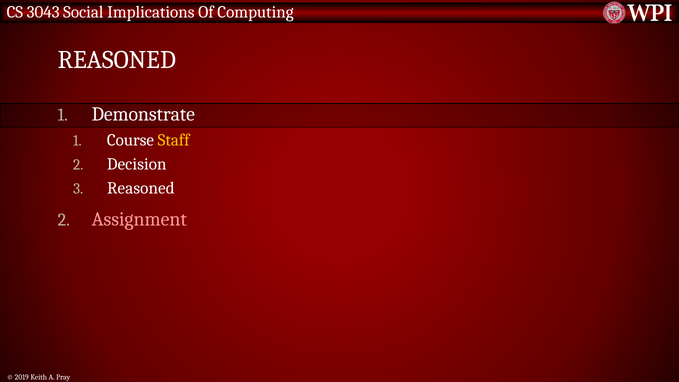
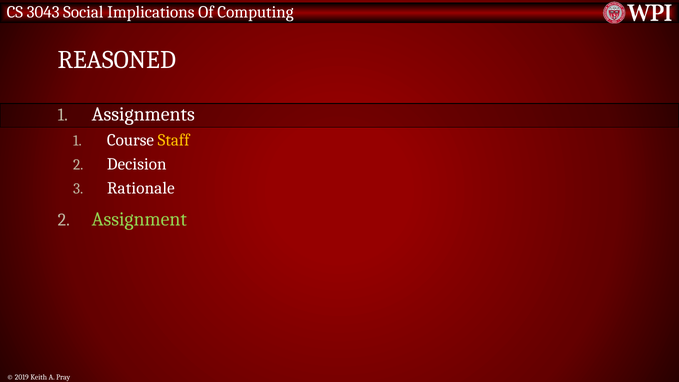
Demonstrate: Demonstrate -> Assignments
Reasoned at (141, 188): Reasoned -> Rationale
Assignment colour: pink -> light green
